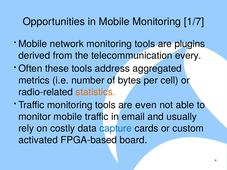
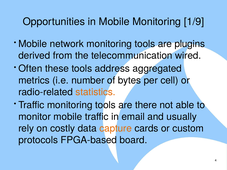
1/7: 1/7 -> 1/9
every: every -> wired
even: even -> there
capture colour: blue -> orange
activated: activated -> protocols
